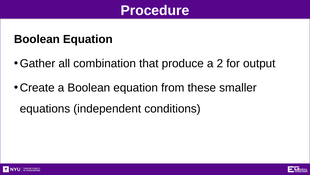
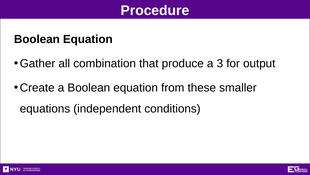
2: 2 -> 3
